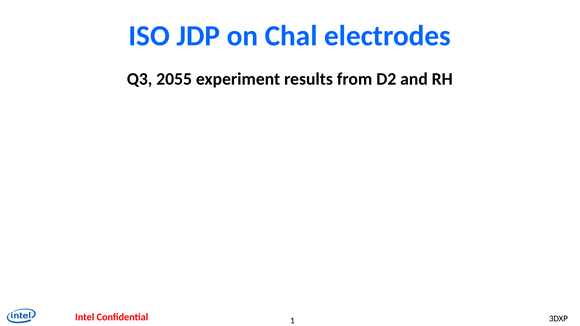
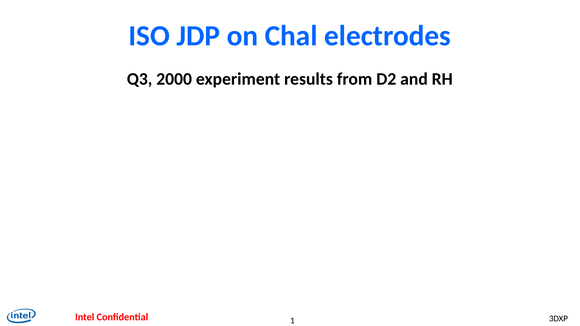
2055: 2055 -> 2000
